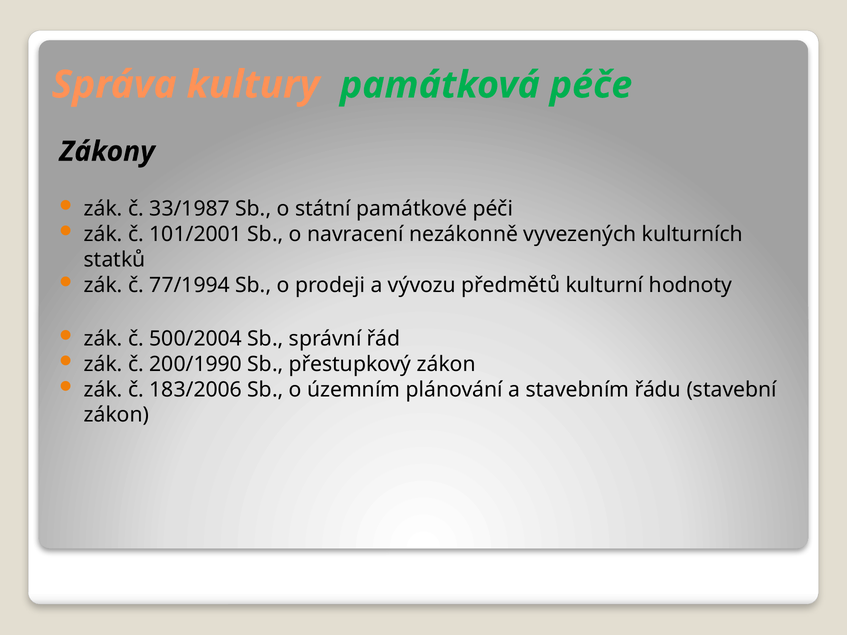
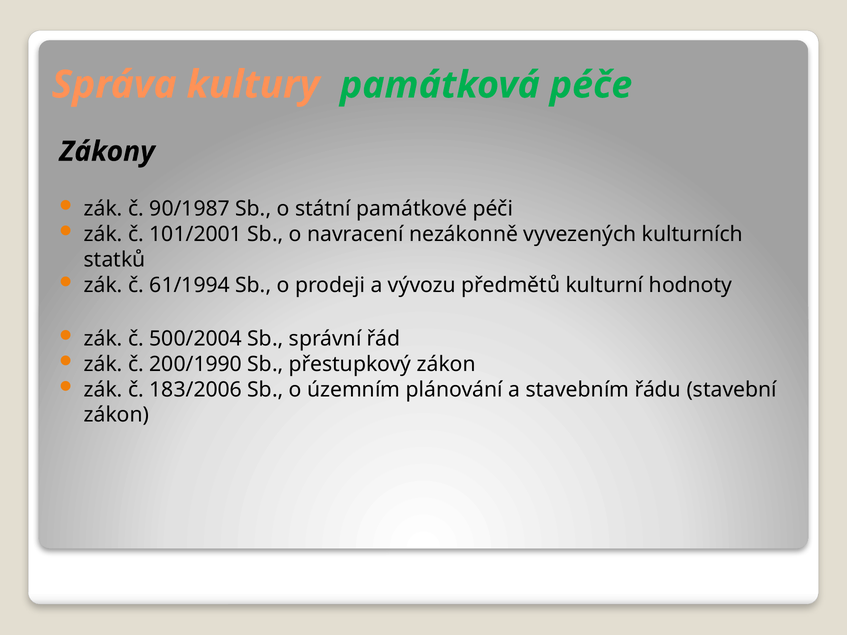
33/1987: 33/1987 -> 90/1987
77/1994: 77/1994 -> 61/1994
